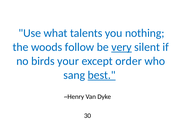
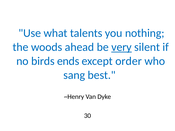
follow: follow -> ahead
your: your -> ends
best underline: present -> none
